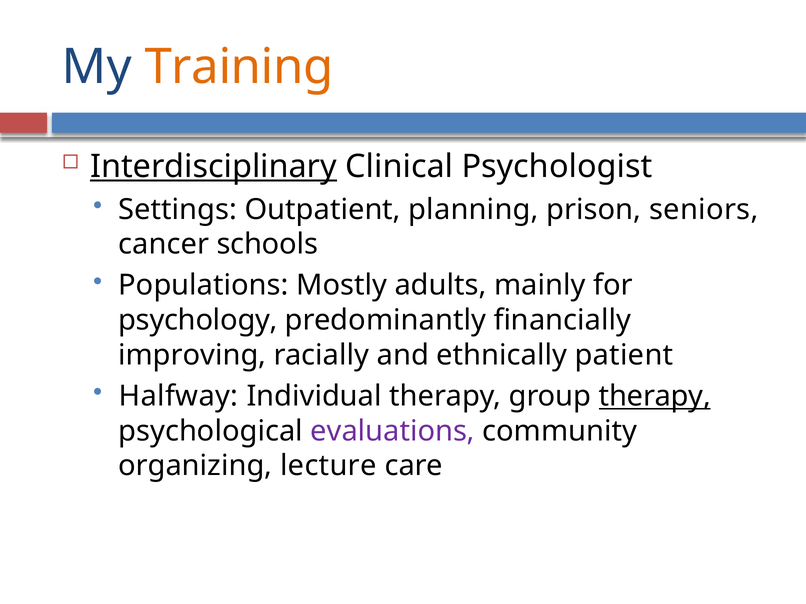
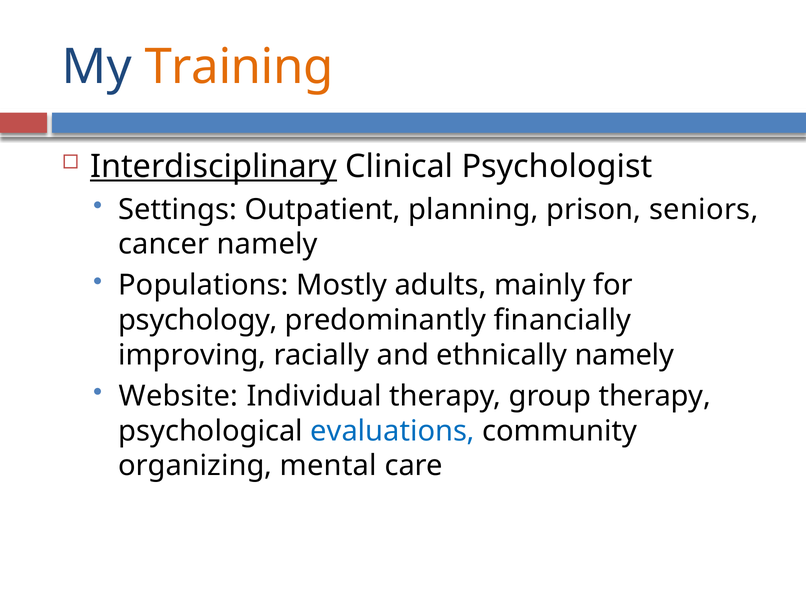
cancer schools: schools -> namely
ethnically patient: patient -> namely
Halfway: Halfway -> Website
therapy at (655, 396) underline: present -> none
evaluations colour: purple -> blue
lecture: lecture -> mental
